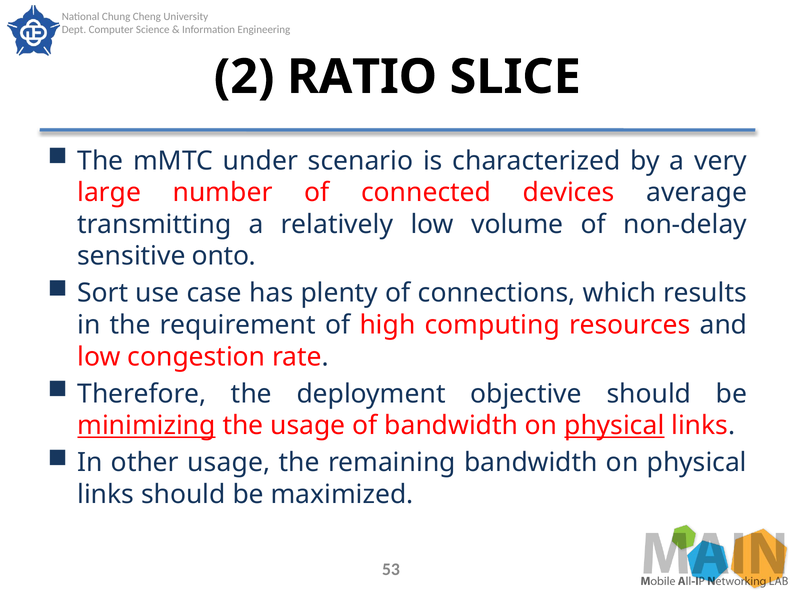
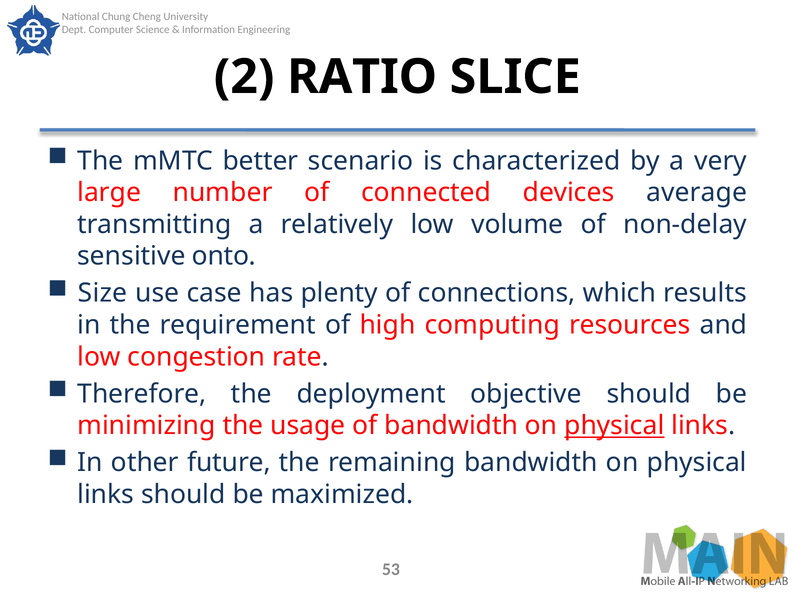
under: under -> better
Sort: Sort -> Size
minimizing underline: present -> none
other usage: usage -> future
